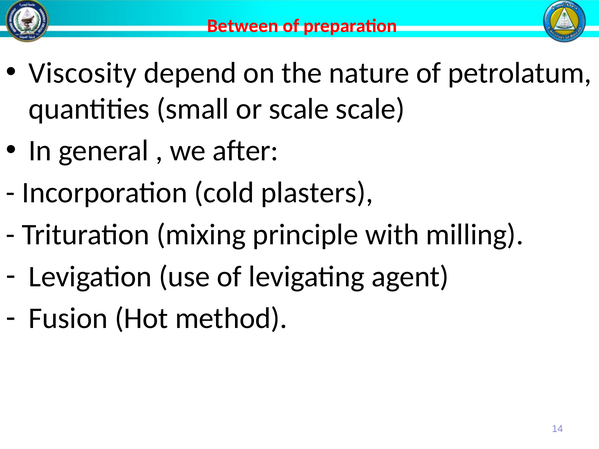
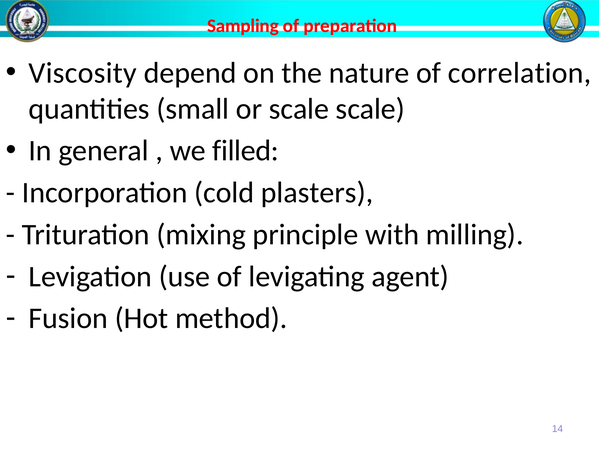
Between: Between -> Sampling
petrolatum: petrolatum -> correlation
after: after -> filled
